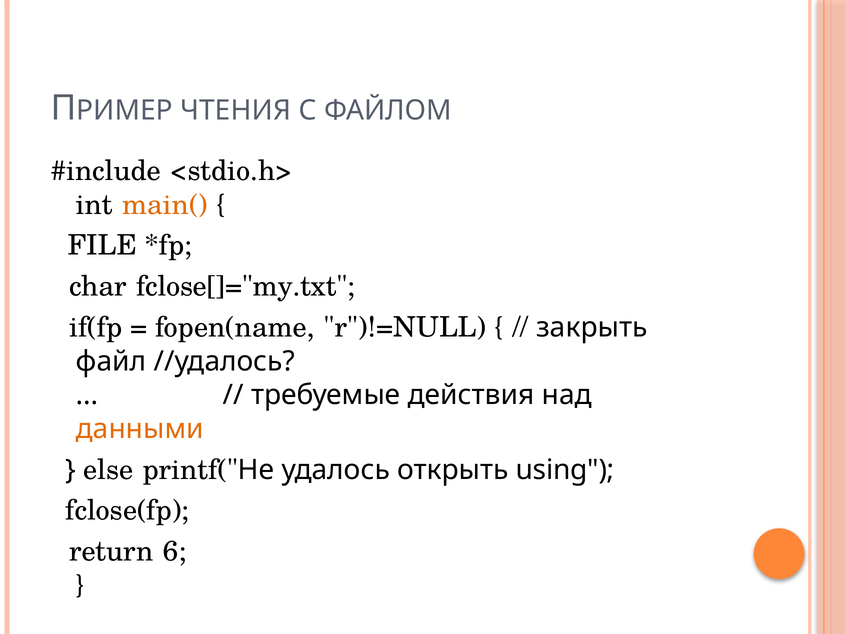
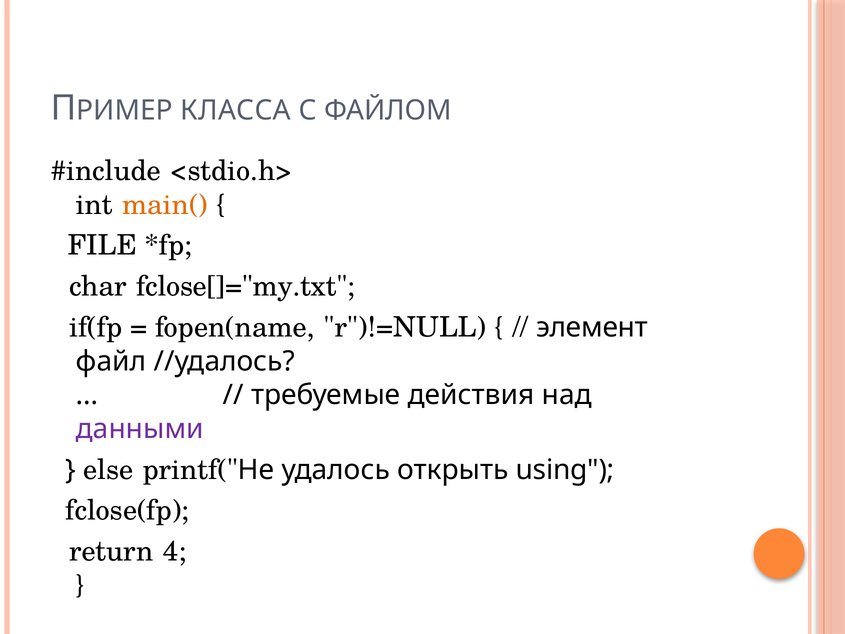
ЧТЕНИЯ: ЧТЕНИЯ -> КЛАССА
закрыть: закрыть -> элемент
данными colour: orange -> purple
6: 6 -> 4
